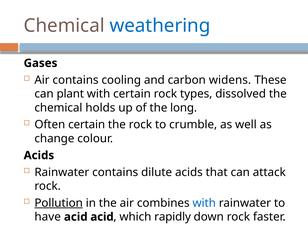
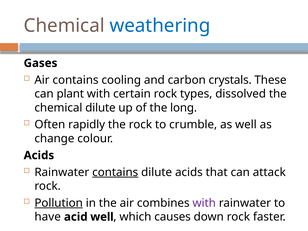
widens: widens -> crystals
chemical holds: holds -> dilute
Often certain: certain -> rapidly
contains at (115, 172) underline: none -> present
with at (204, 203) colour: blue -> purple
acid acid: acid -> well
rapidly: rapidly -> causes
